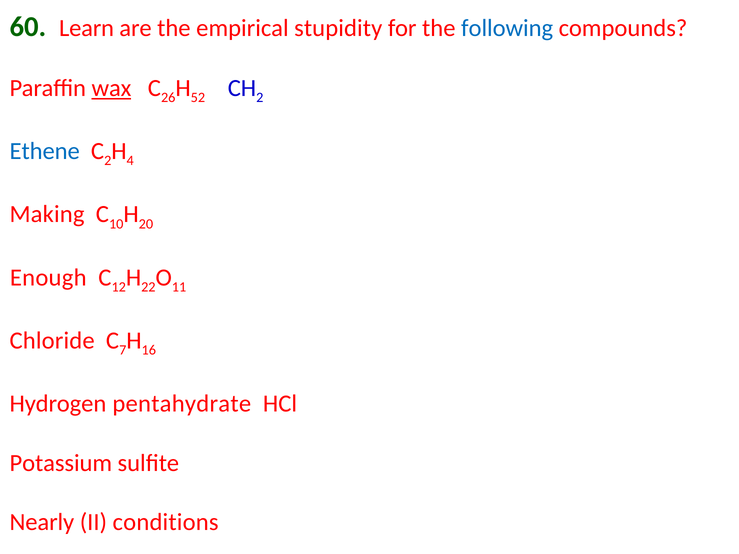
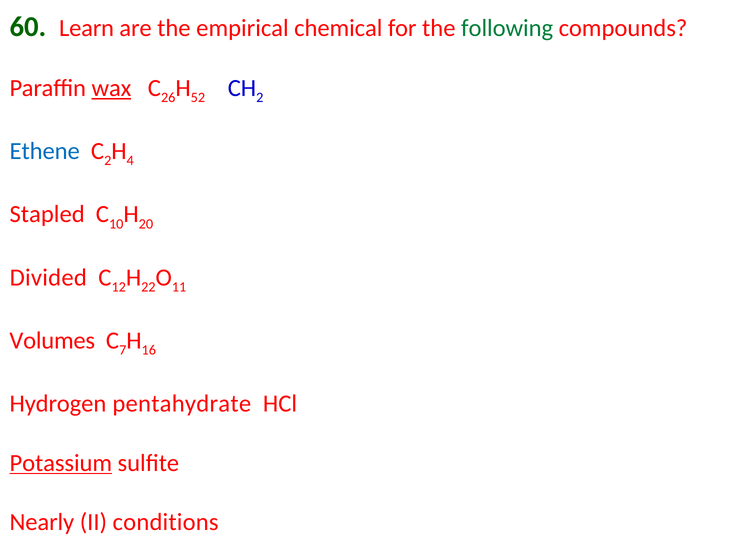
stupidity: stupidity -> chemical
following colour: blue -> green
Making: Making -> Stapled
Enough: Enough -> Divided
Chloride: Chloride -> Volumes
Potassium underline: none -> present
